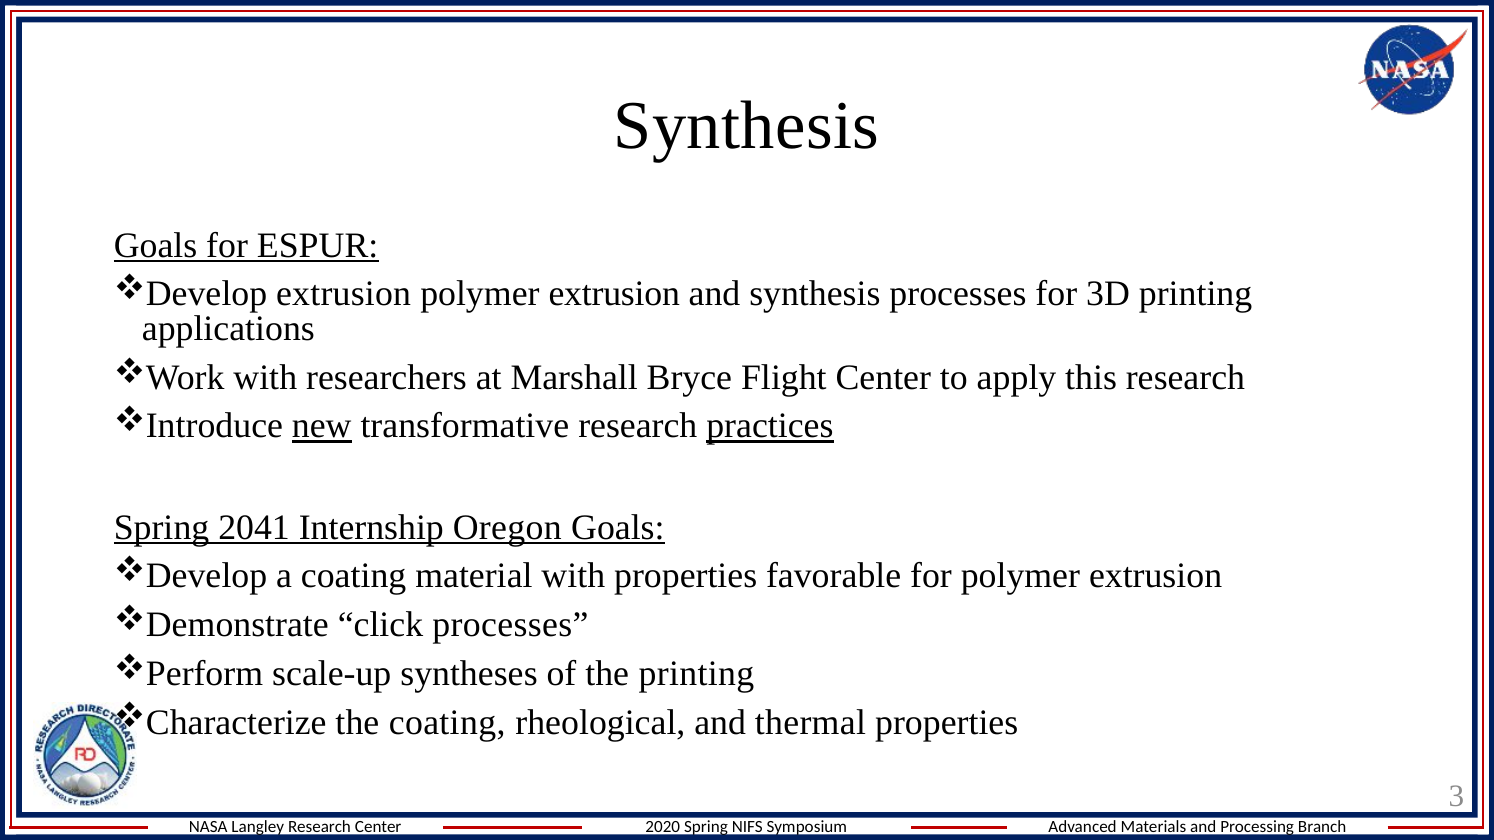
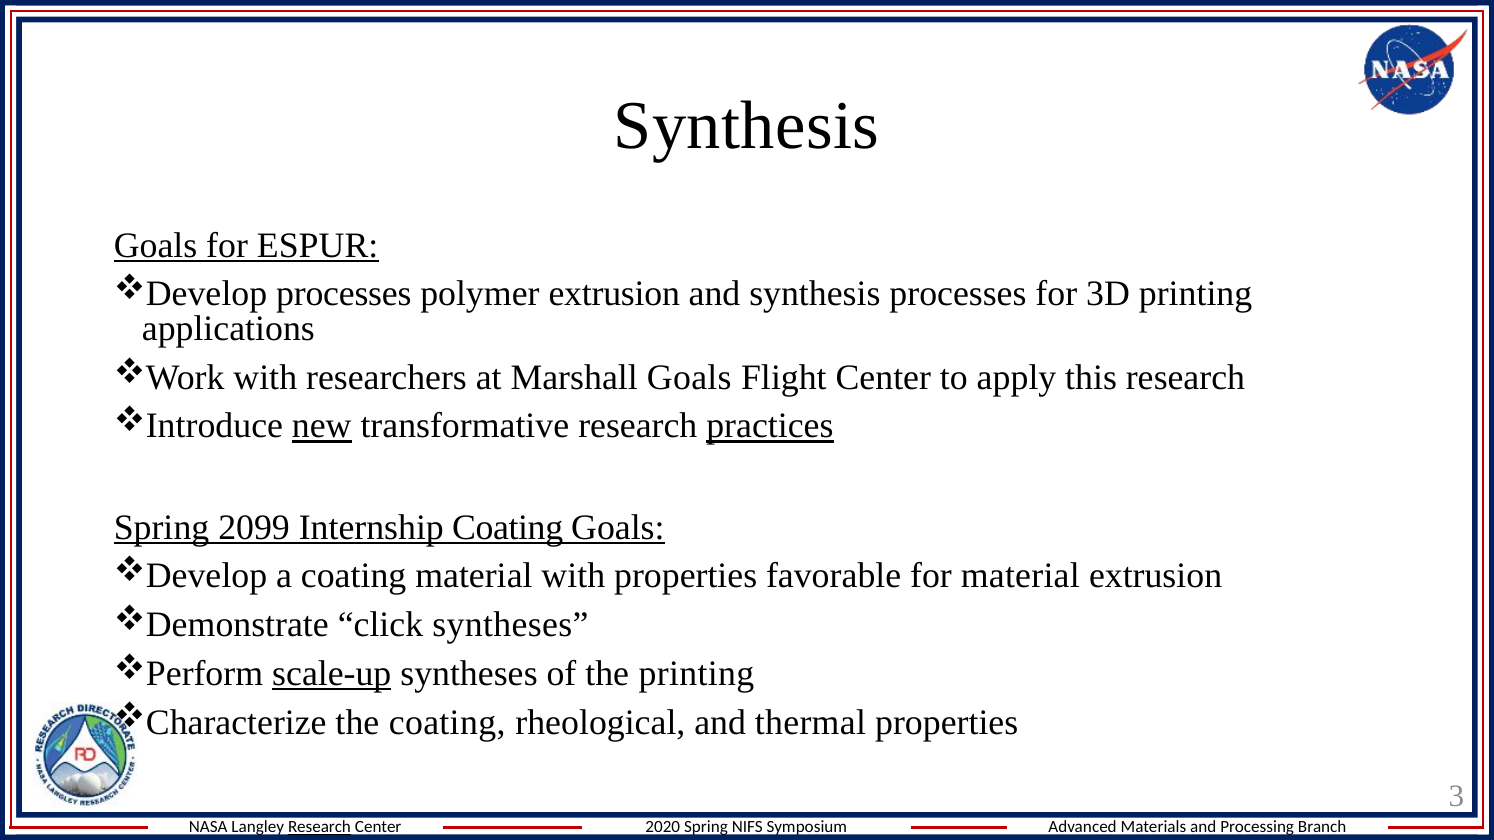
extrusion at (344, 294): extrusion -> processes
Marshall Bryce: Bryce -> Goals
2041: 2041 -> 2099
Internship Oregon: Oregon -> Coating
for polymer: polymer -> material
click processes: processes -> syntheses
scale-up underline: none -> present
Research at (319, 828) underline: none -> present
